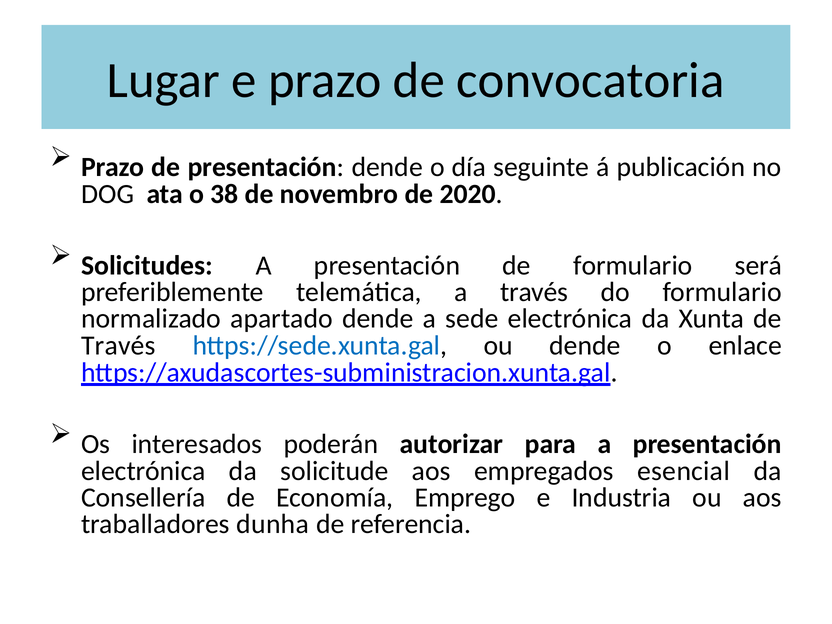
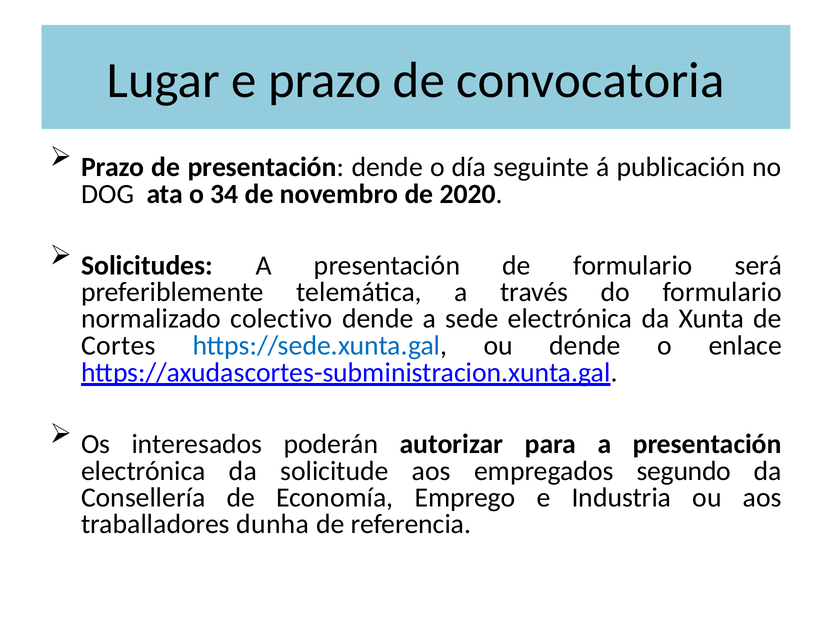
38: 38 -> 34
apartado: apartado -> colectivo
Través at (118, 345): Través -> Cortes
esencial: esencial -> segundo
